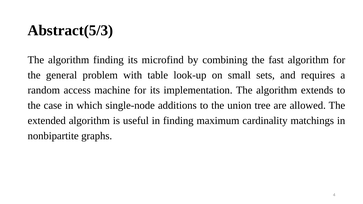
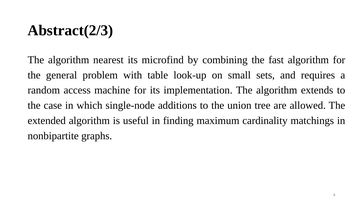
Abstract(5/3: Abstract(5/3 -> Abstract(2/3
algorithm finding: finding -> nearest
